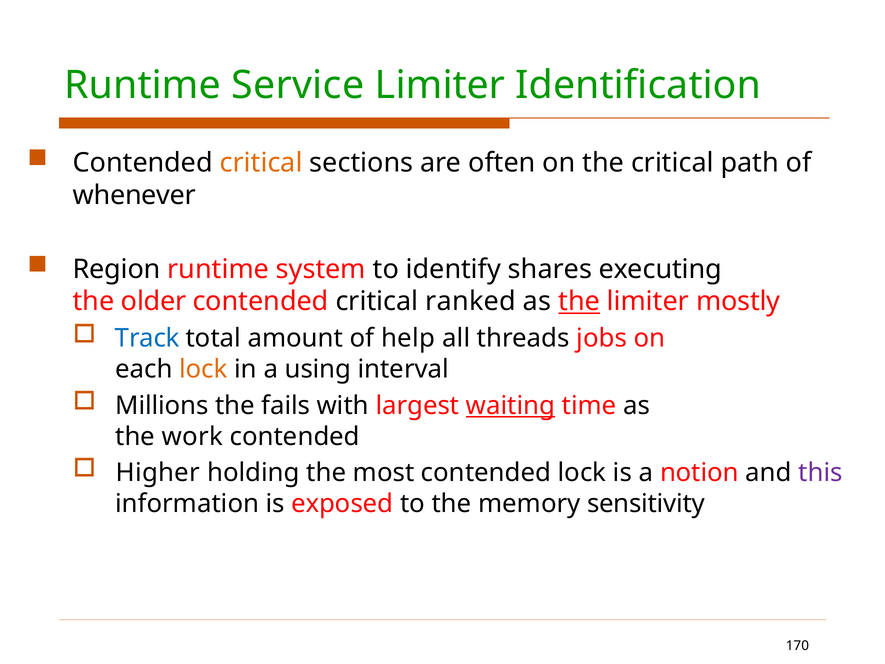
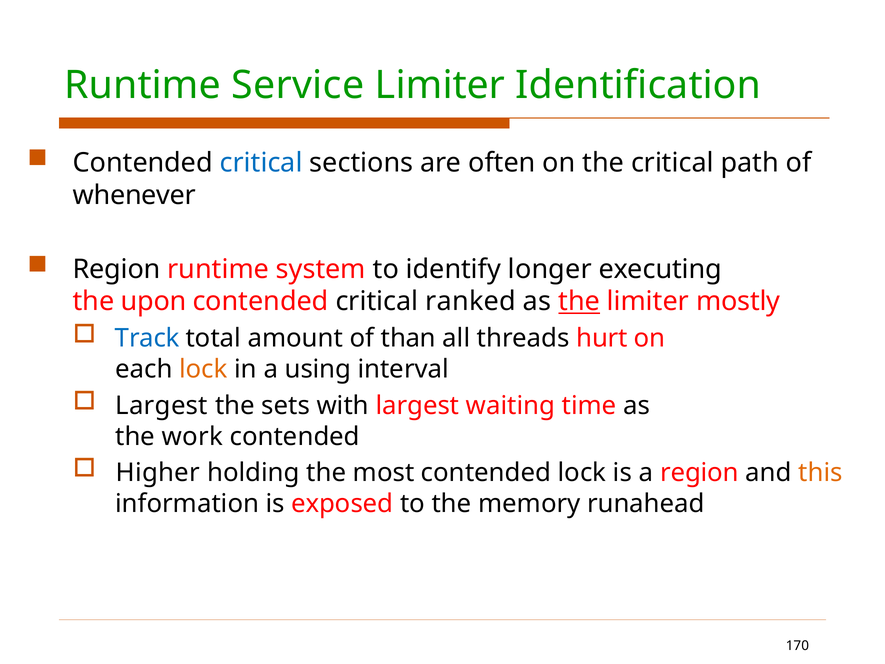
critical at (261, 163) colour: orange -> blue
shares: shares -> longer
older: older -> upon
help: help -> than
jobs: jobs -> hurt
Millions at (162, 405): Millions -> Largest
fails: fails -> sets
waiting underline: present -> none
a notion: notion -> region
this colour: purple -> orange
sensitivity: sensitivity -> runahead
